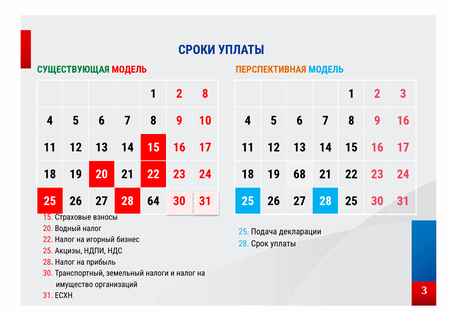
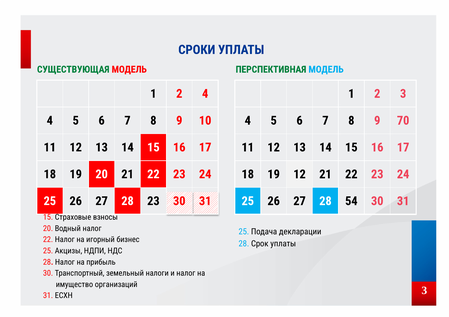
ПЕРСПЕКТИВНАЯ colour: orange -> green
2 8: 8 -> 4
9 16: 16 -> 70
19 68: 68 -> 12
28 64: 64 -> 23
28 25: 25 -> 54
